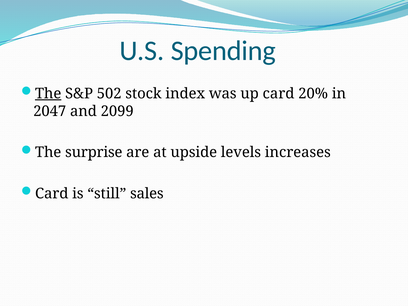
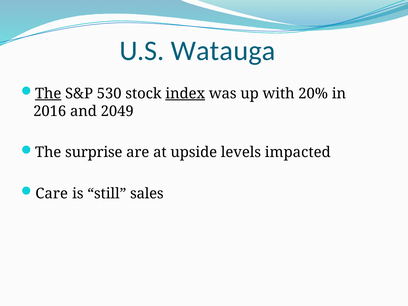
Spending: Spending -> Watauga
502: 502 -> 530
index underline: none -> present
up card: card -> with
2047: 2047 -> 2016
2099: 2099 -> 2049
increases: increases -> impacted
Card at (52, 194): Card -> Care
